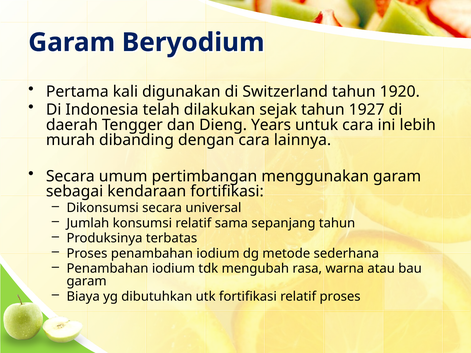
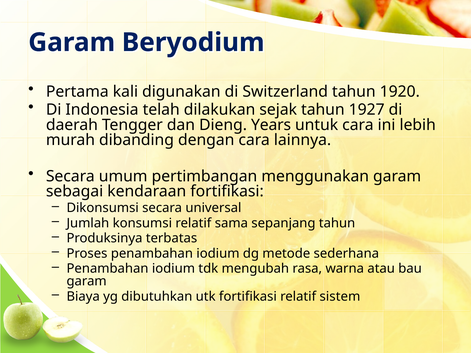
relatif proses: proses -> sistem
